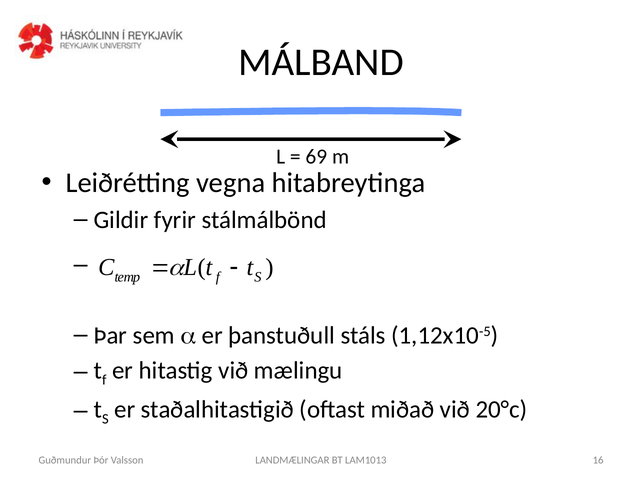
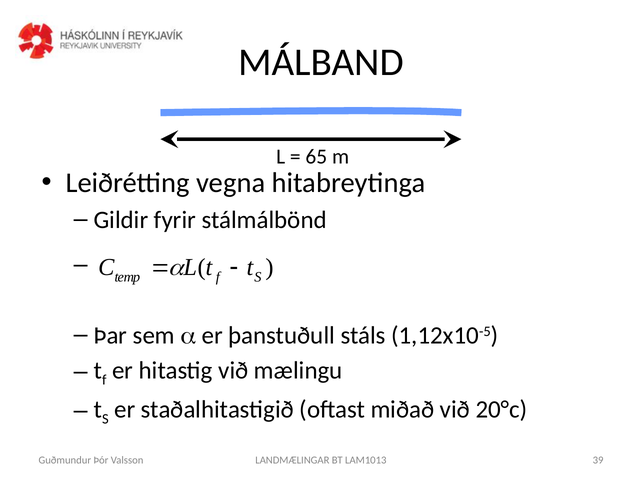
69: 69 -> 65
16: 16 -> 39
